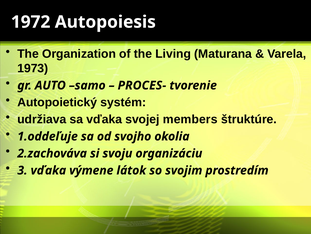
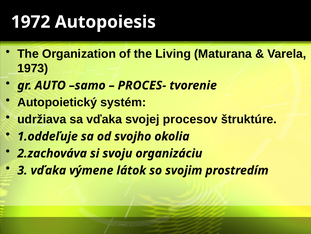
members: members -> procesov
